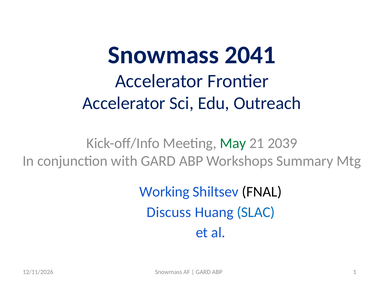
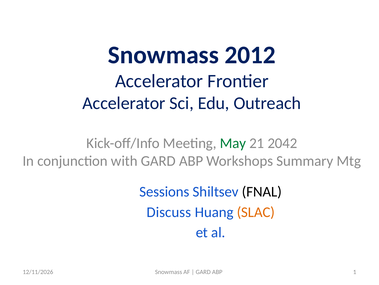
2041: 2041 -> 2012
2039: 2039 -> 2042
Working: Working -> Sessions
SLAC colour: blue -> orange
